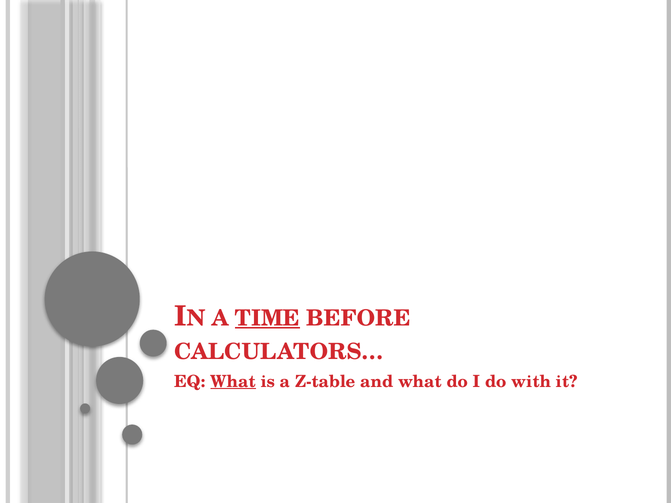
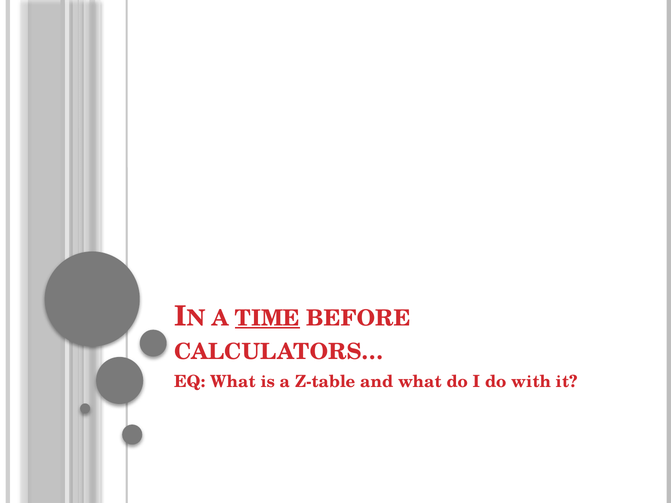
What at (233, 382) underline: present -> none
